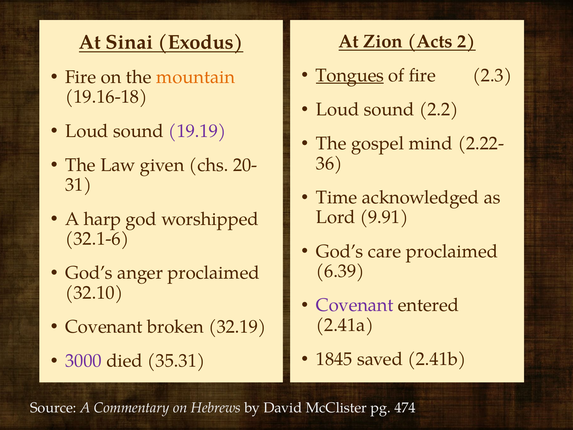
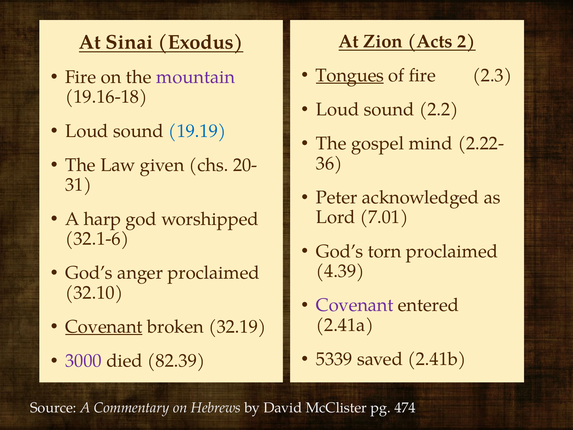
mountain colour: orange -> purple
19.19 colour: purple -> blue
Time: Time -> Peter
9.91: 9.91 -> 7.01
care: care -> torn
6.39: 6.39 -> 4.39
Covenant at (104, 327) underline: none -> present
1845: 1845 -> 5339
35.31: 35.31 -> 82.39
